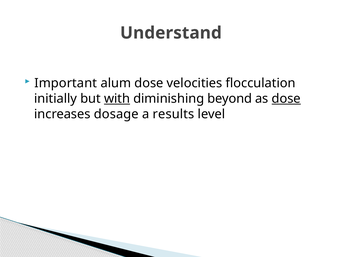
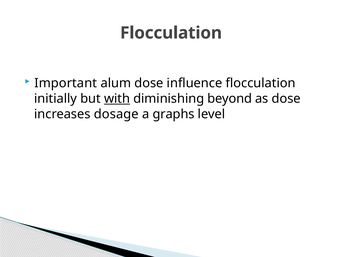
Understand at (171, 33): Understand -> Flocculation
velocities: velocities -> influence
dose at (286, 98) underline: present -> none
results: results -> graphs
